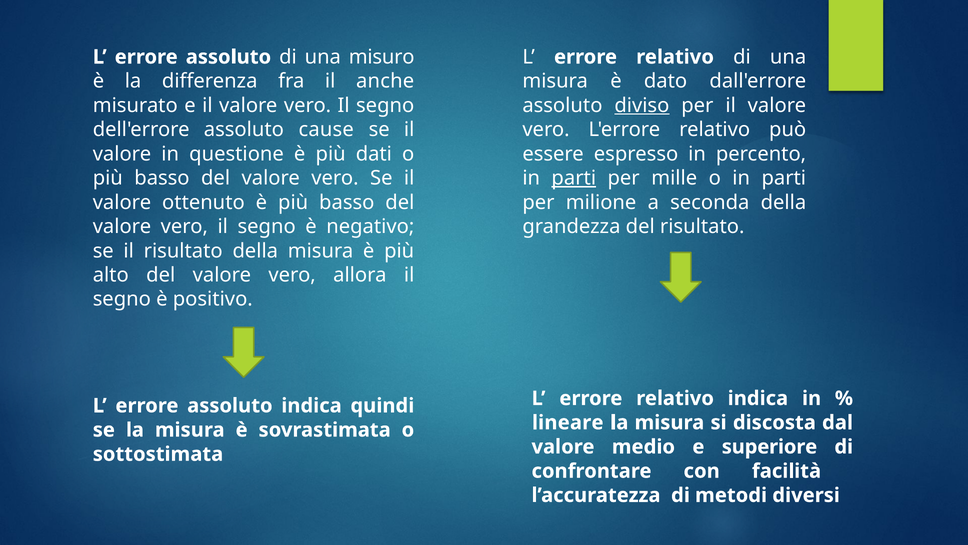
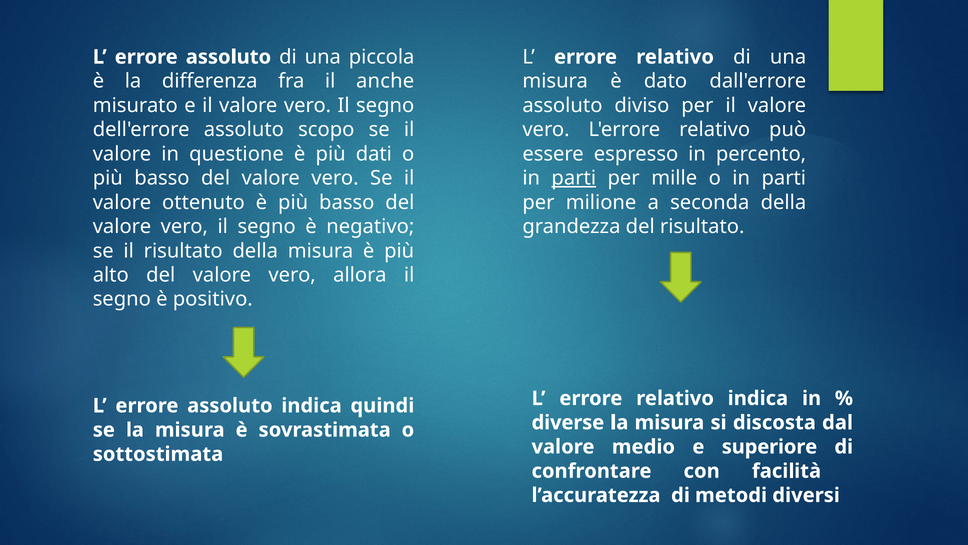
misuro: misuro -> piccola
diviso underline: present -> none
cause: cause -> scopo
lineare: lineare -> diverse
